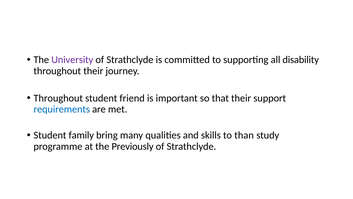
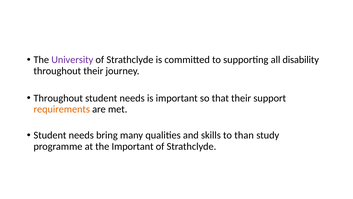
friend at (132, 98): friend -> needs
requirements colour: blue -> orange
family at (81, 135): family -> needs
the Previously: Previously -> Important
